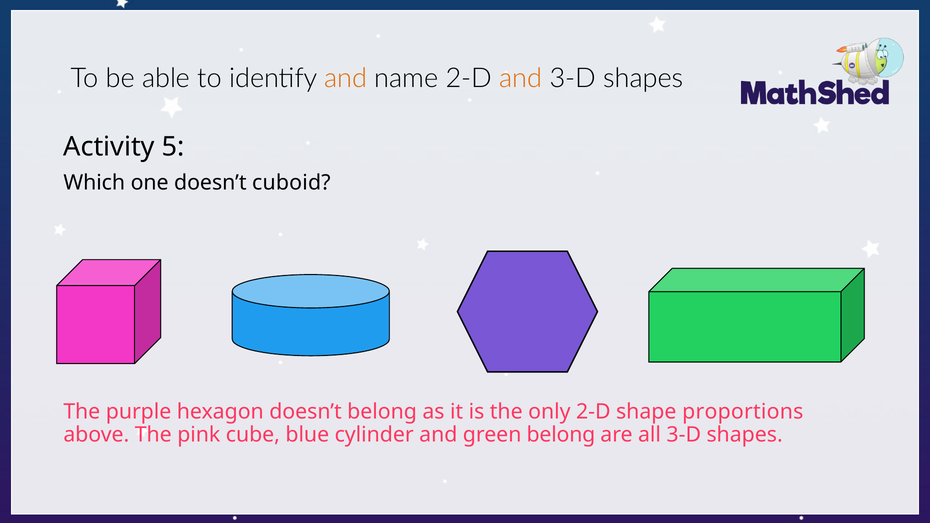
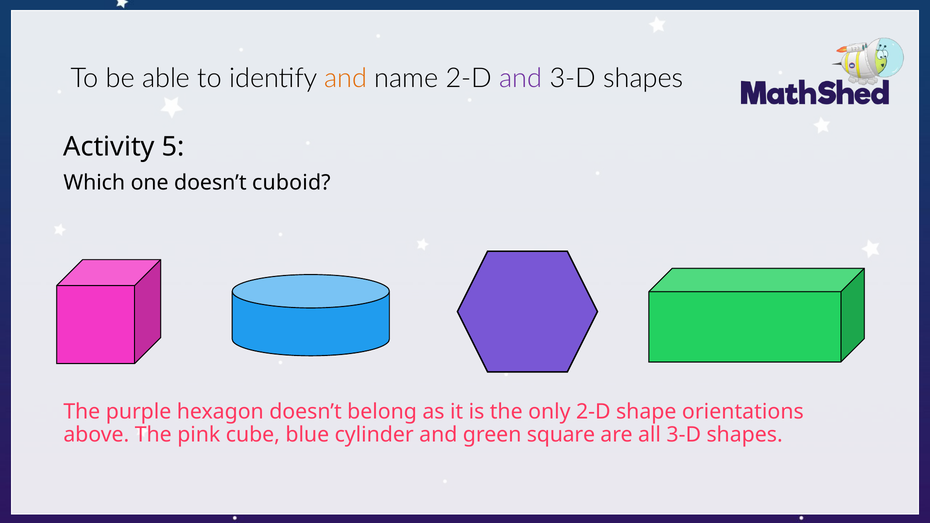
and at (521, 78) colour: orange -> purple
proportions: proportions -> orientations
green belong: belong -> square
